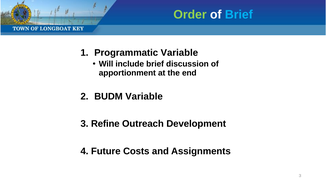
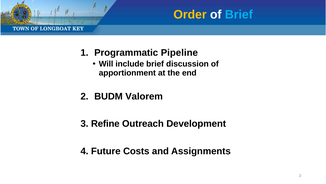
Order colour: light green -> yellow
Programmatic Variable: Variable -> Pipeline
BUDM Variable: Variable -> Valorem
